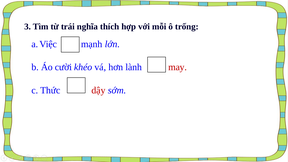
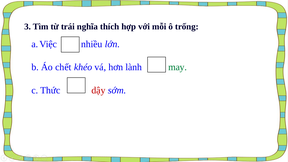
mạnh: mạnh -> nhiều
cười: cười -> chết
may colour: red -> green
